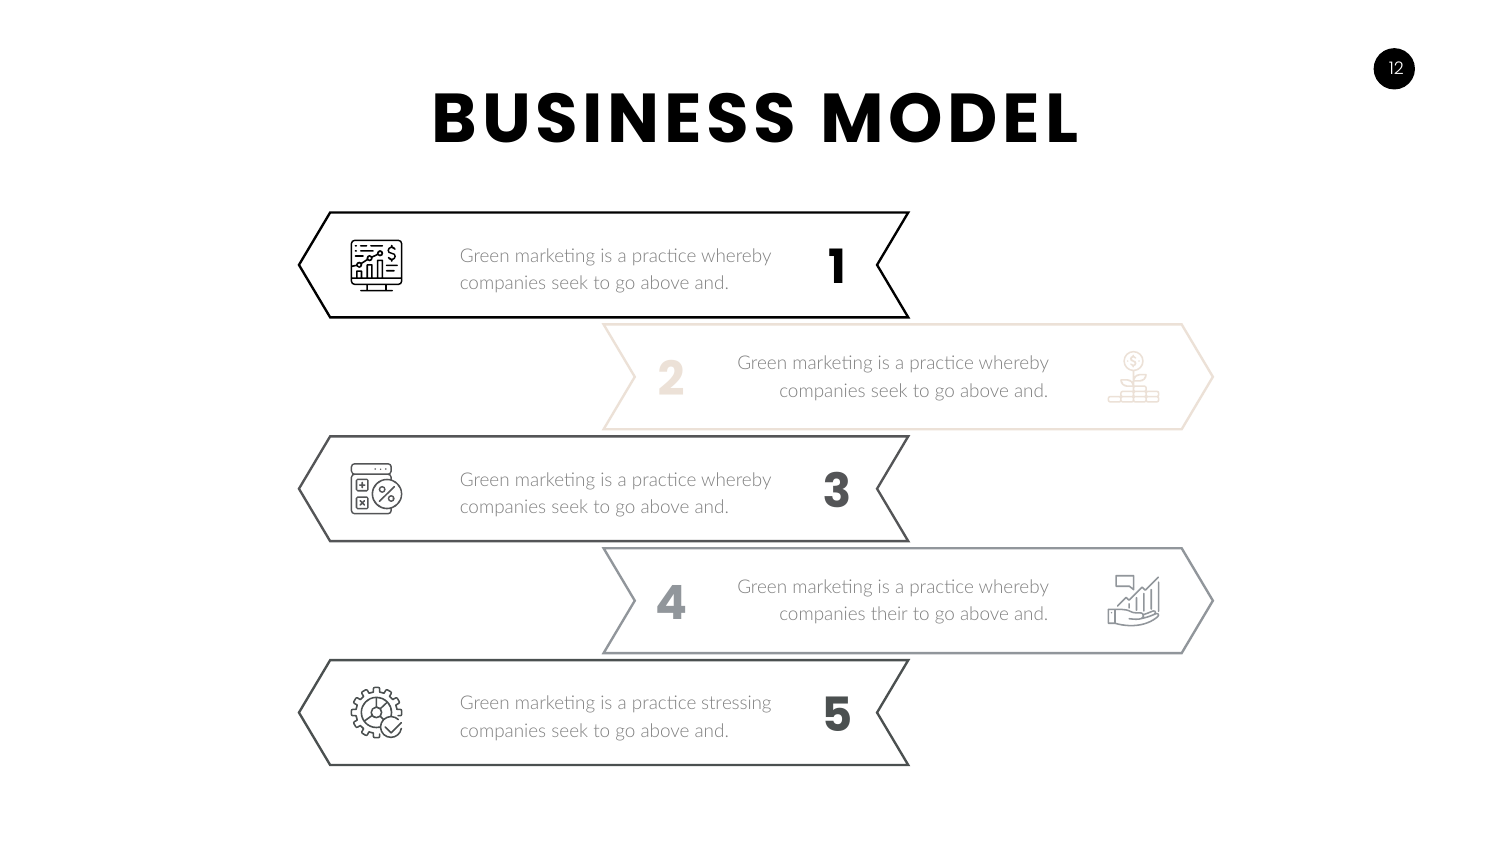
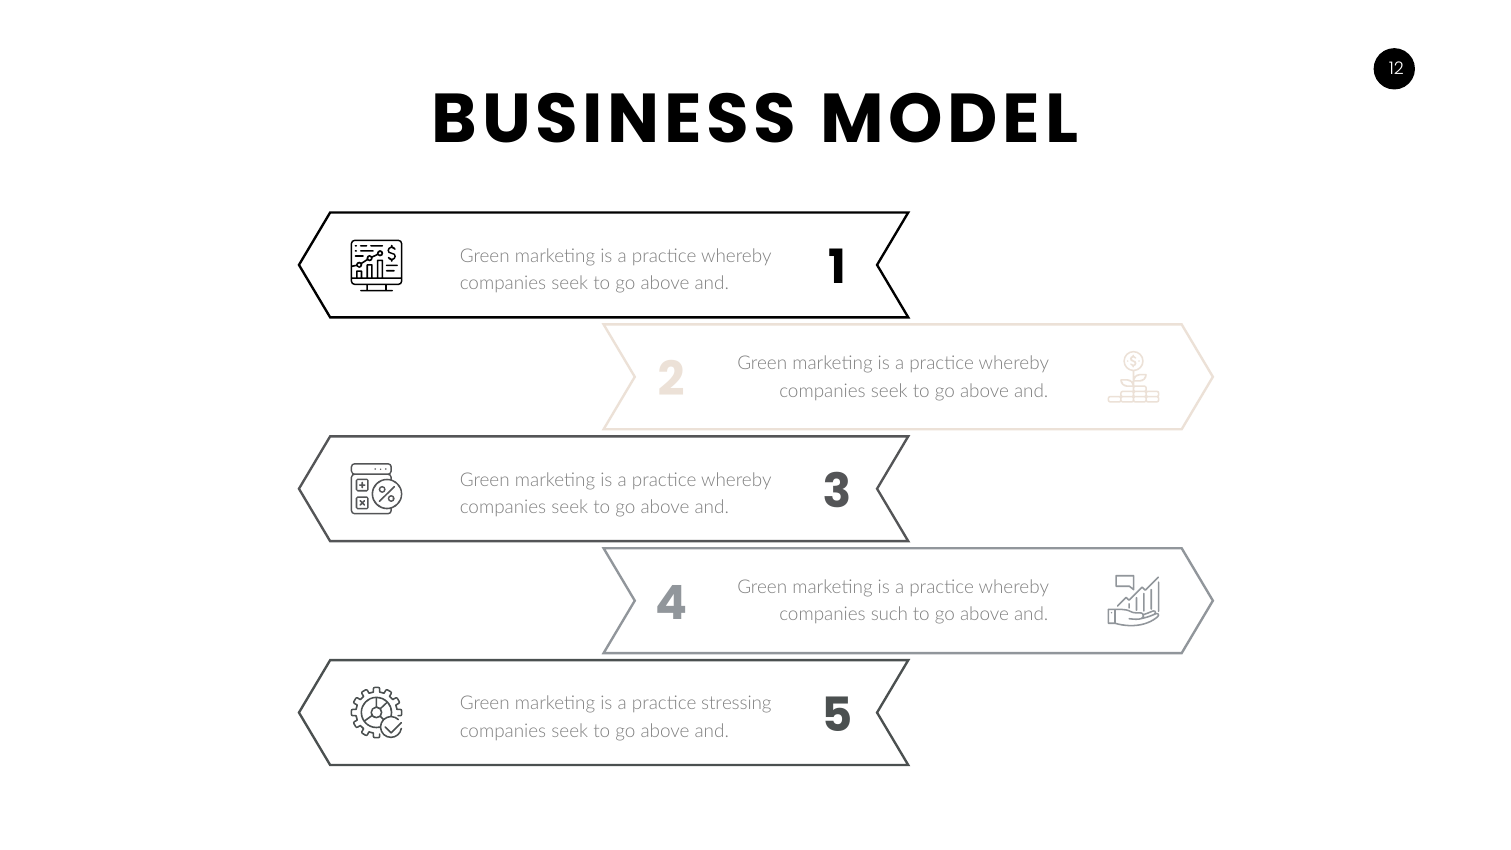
their: their -> such
